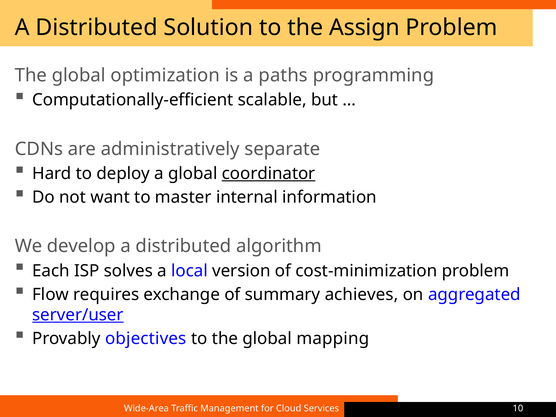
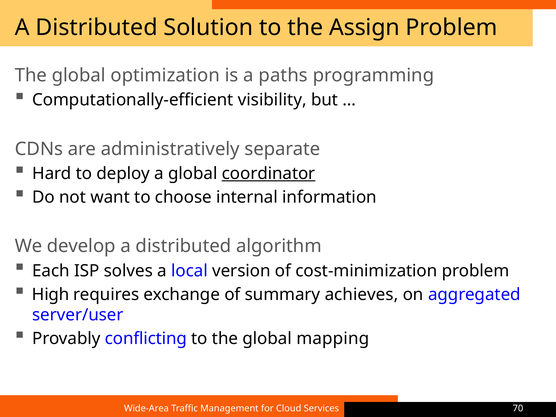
scalable: scalable -> visibility
master: master -> choose
Flow: Flow -> High
server/user underline: present -> none
objectives: objectives -> conflicting
10: 10 -> 70
